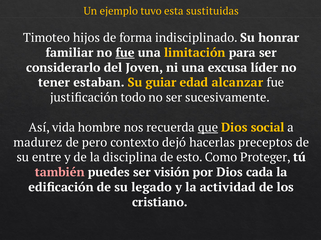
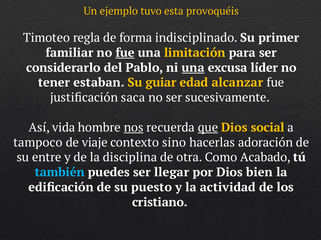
sustituidas: sustituidas -> provoquéis
hijos: hijos -> regla
honrar: honrar -> primer
Joven: Joven -> Pablo
una at (193, 68) underline: none -> present
todo: todo -> saca
nos underline: none -> present
madurez: madurez -> tampoco
pero: pero -> viaje
dejó: dejó -> sino
preceptos: preceptos -> adoración
esto: esto -> otra
Proteger: Proteger -> Acabado
también colour: pink -> light blue
visión: visión -> llegar
cada: cada -> bien
legado: legado -> puesto
